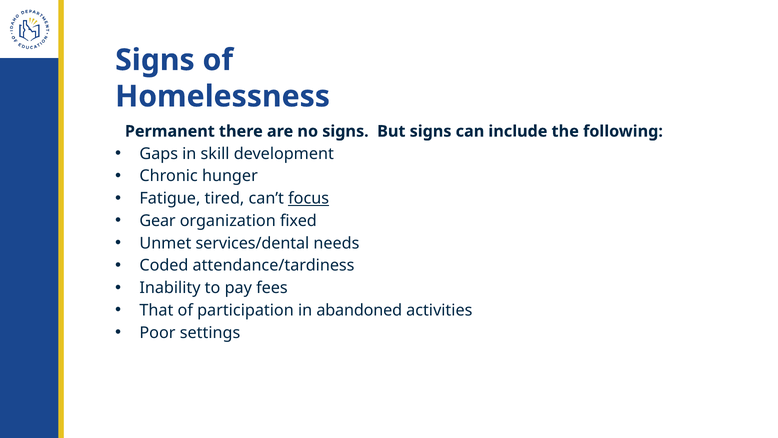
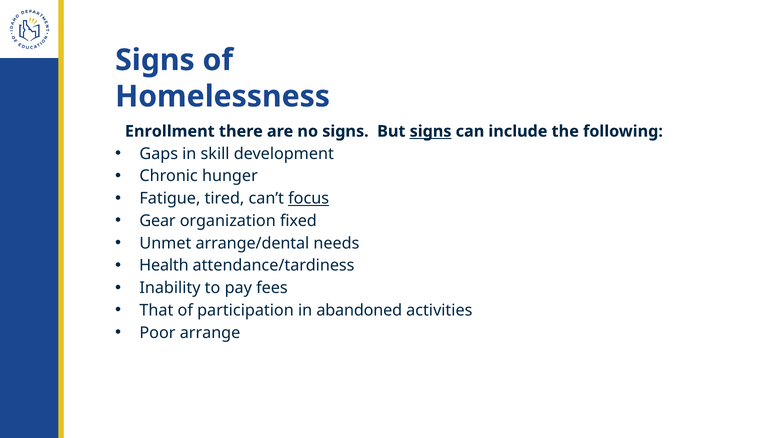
Permanent: Permanent -> Enrollment
signs at (431, 131) underline: none -> present
services/dental: services/dental -> arrange/dental
Coded: Coded -> Health
settings: settings -> arrange
